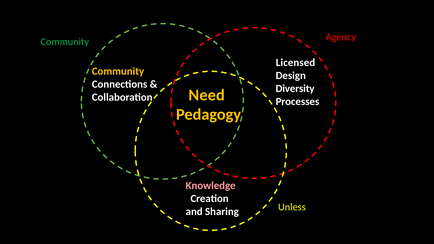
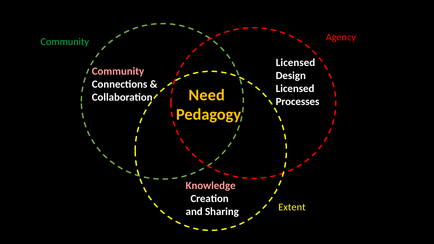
Community at (118, 71) colour: yellow -> pink
Diversity at (295, 89): Diversity -> Licensed
Unless: Unless -> Extent
